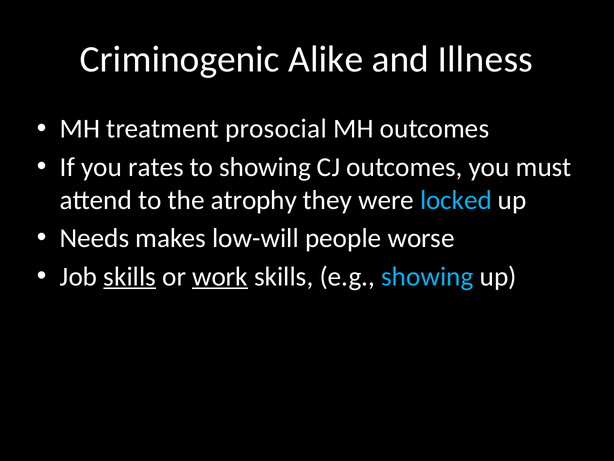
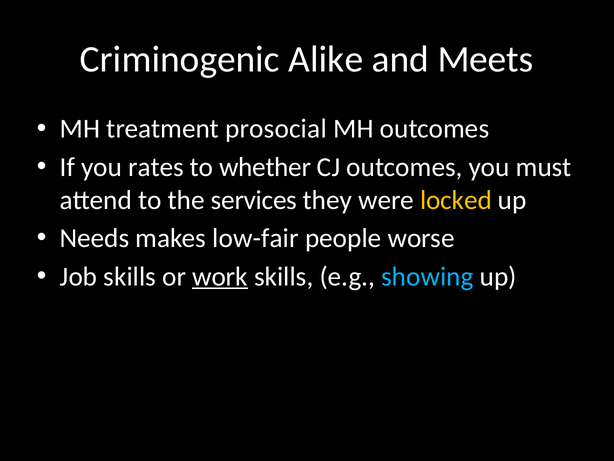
Illness: Illness -> Meets
to showing: showing -> whether
atrophy: atrophy -> services
locked colour: light blue -> yellow
low-will: low-will -> low-fair
skills at (130, 276) underline: present -> none
